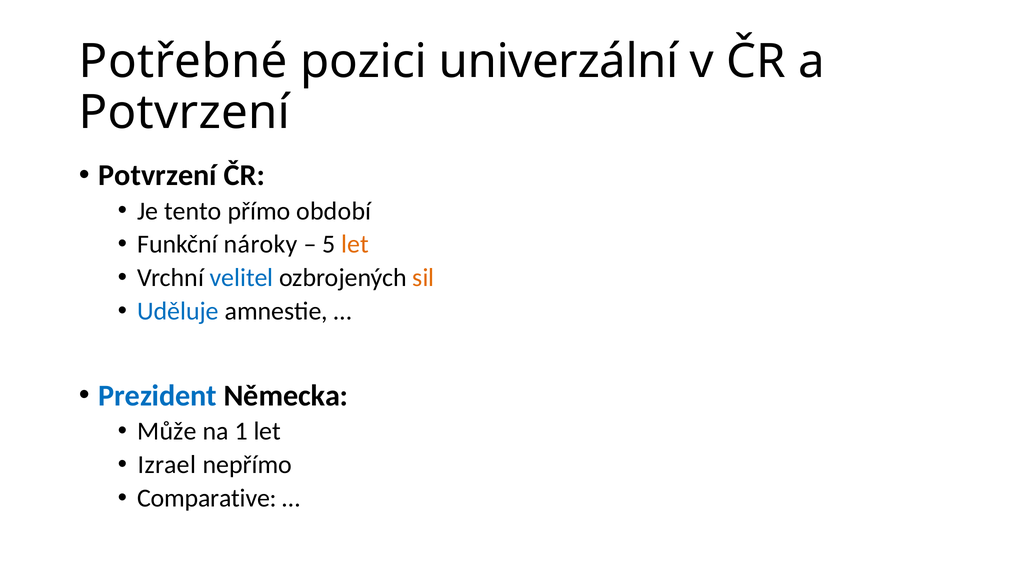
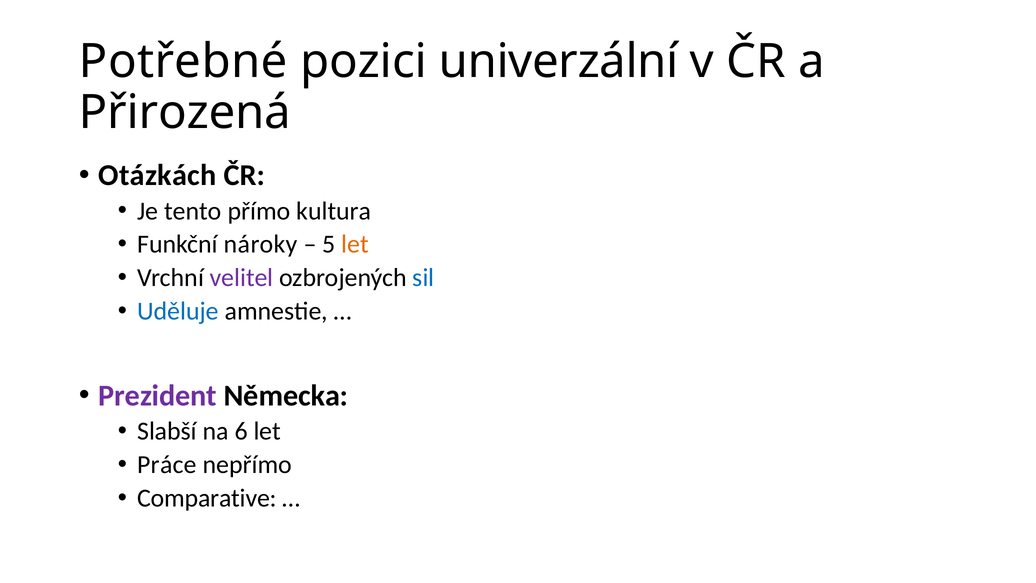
Potvrzení at (185, 113): Potvrzení -> Přirozená
Potvrzení at (158, 175): Potvrzení -> Otázkách
období: období -> kultura
velitel colour: blue -> purple
sil colour: orange -> blue
Prezident colour: blue -> purple
Může: Může -> Slabší
1: 1 -> 6
Izrael: Izrael -> Práce
